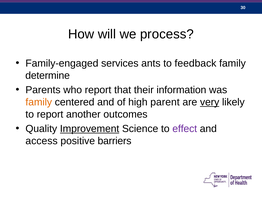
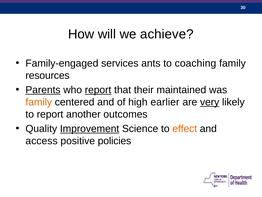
process: process -> achieve
feedback: feedback -> coaching
determine: determine -> resources
Parents underline: none -> present
report at (98, 90) underline: none -> present
information: information -> maintained
parent: parent -> earlier
effect colour: purple -> orange
barriers: barriers -> policies
